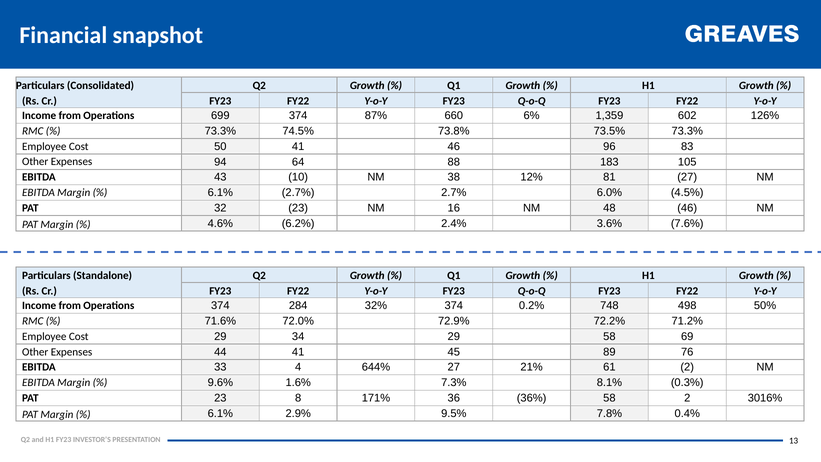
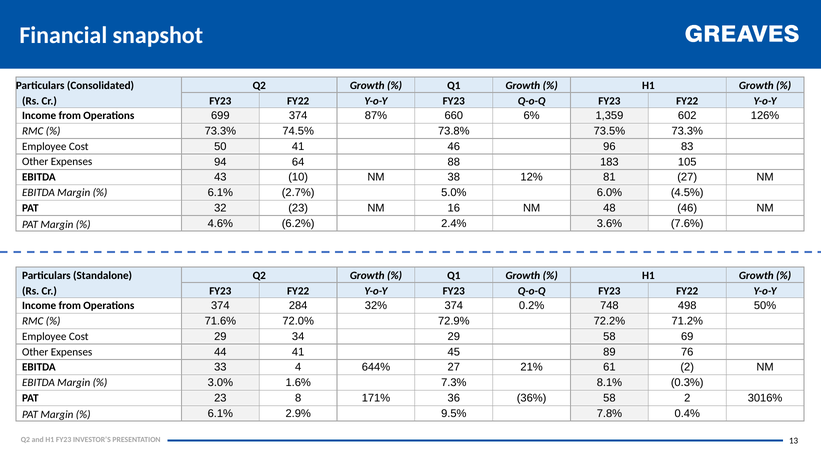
2.7% 2.7%: 2.7% -> 5.0%
9.6%: 9.6% -> 3.0%
